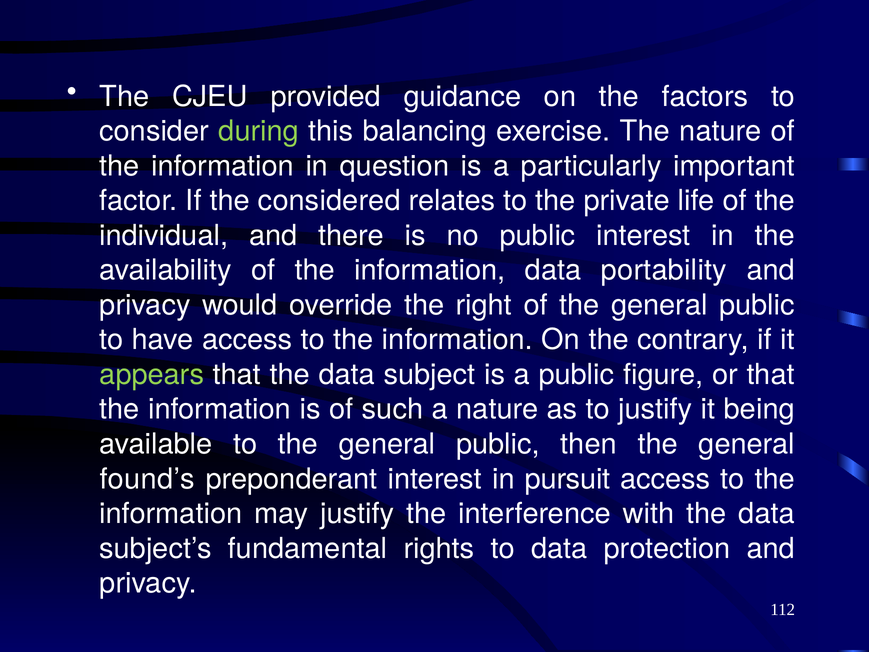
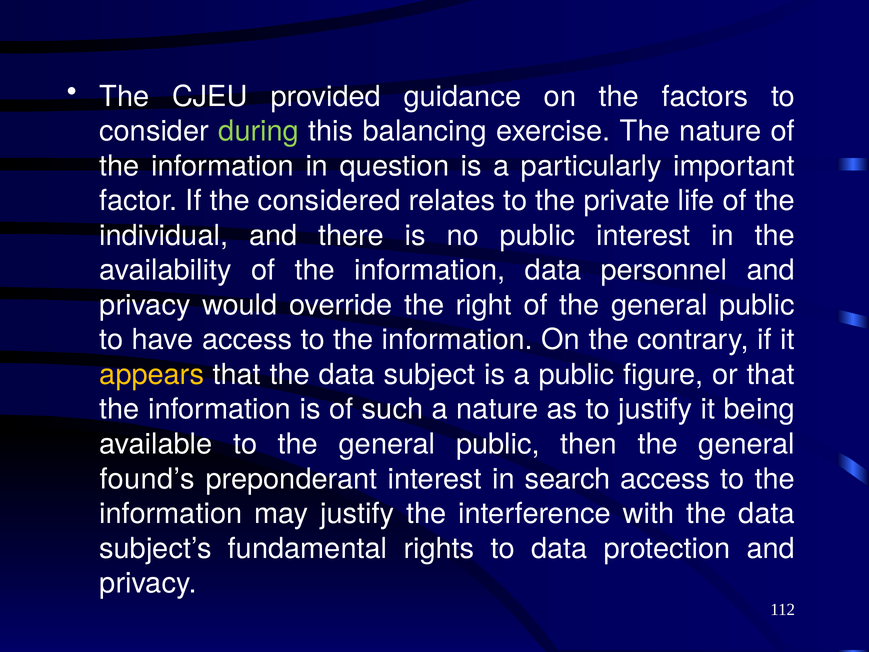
portability: portability -> personnel
appears colour: light green -> yellow
pursuit: pursuit -> search
